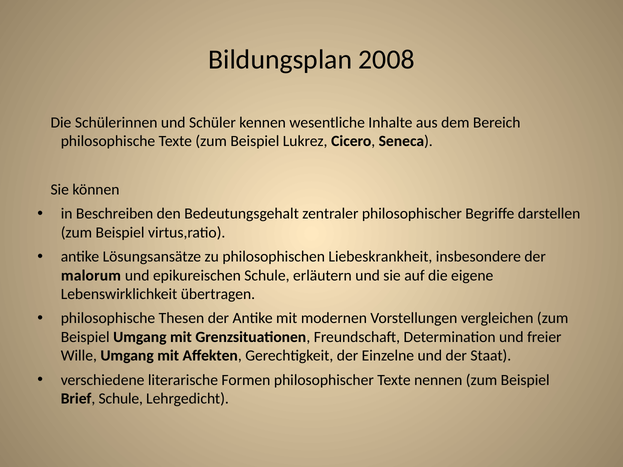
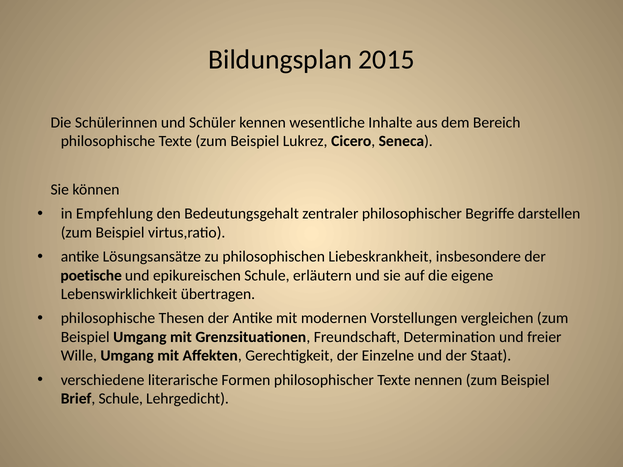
2008: 2008 -> 2015
Beschreiben: Beschreiben -> Empfehlung
malorum: malorum -> poetische
